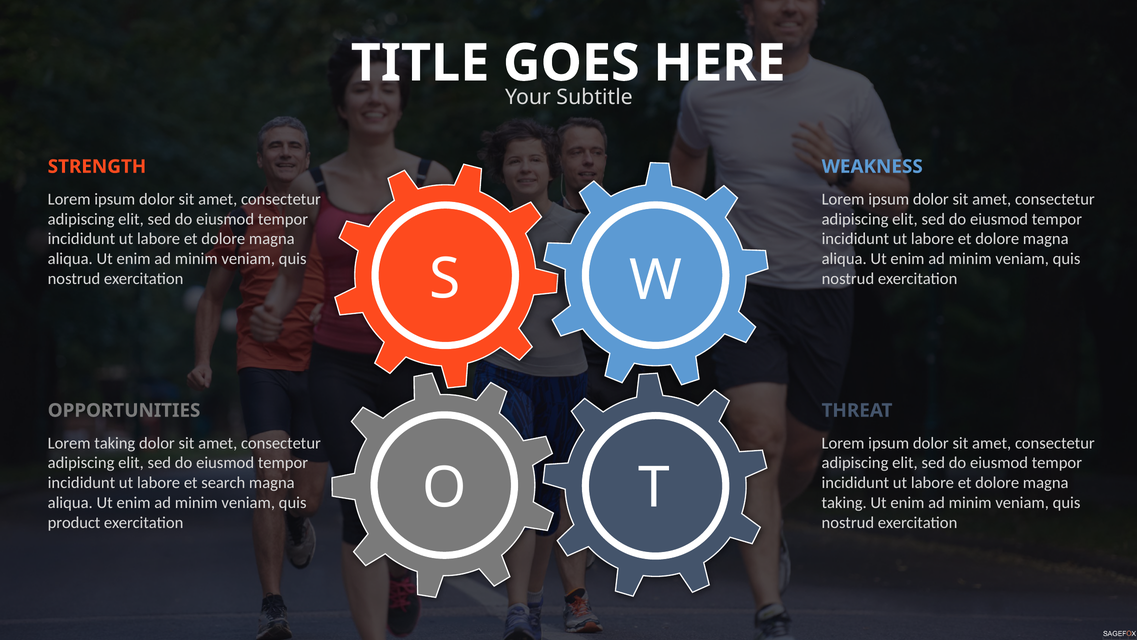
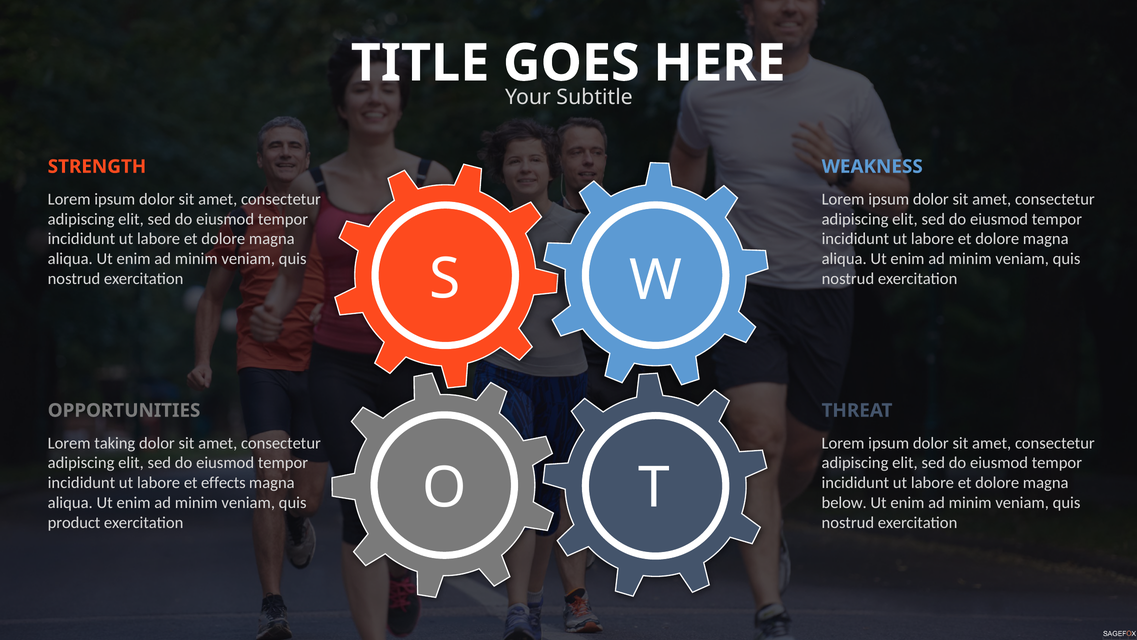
search: search -> effects
taking at (844, 502): taking -> below
